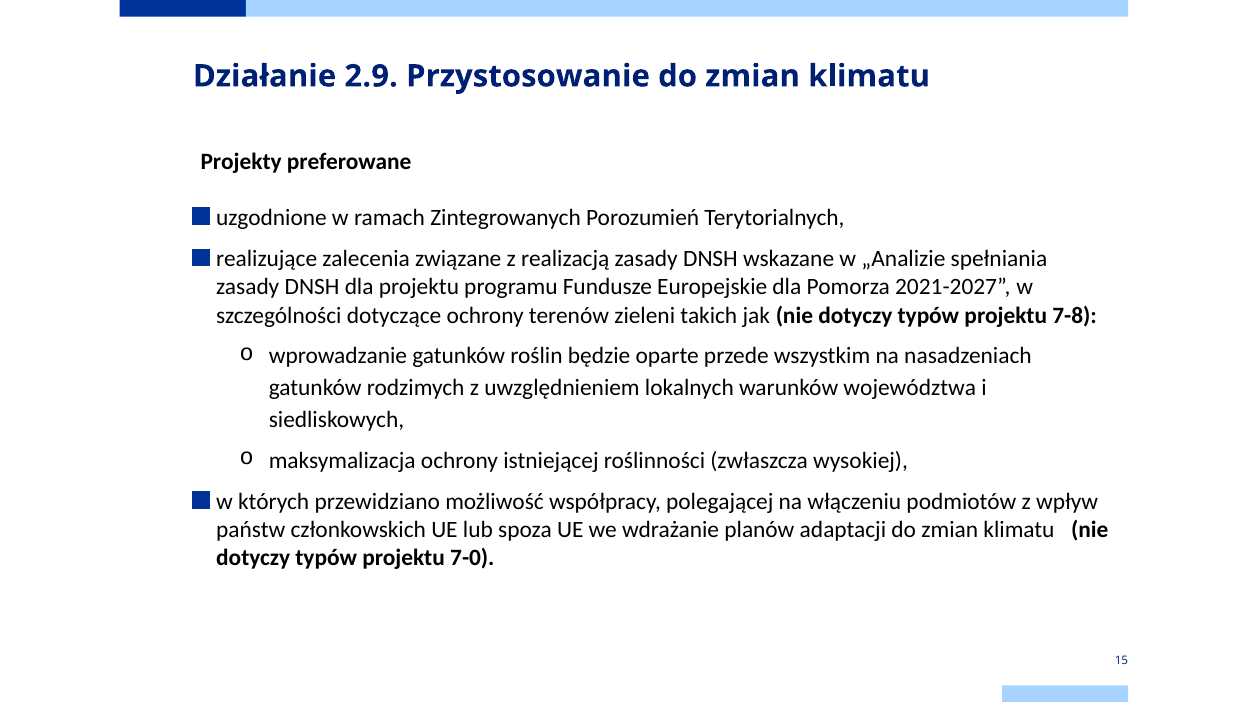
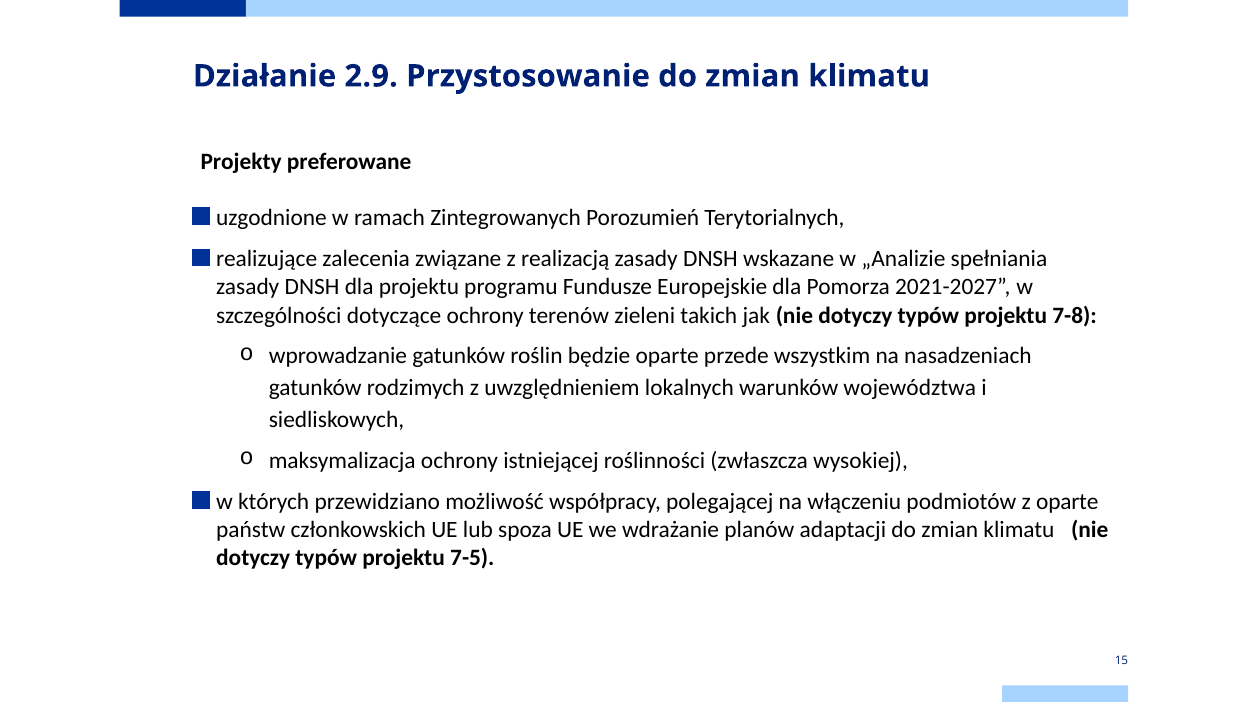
z wpływ: wpływ -> oparte
7-0: 7-0 -> 7-5
